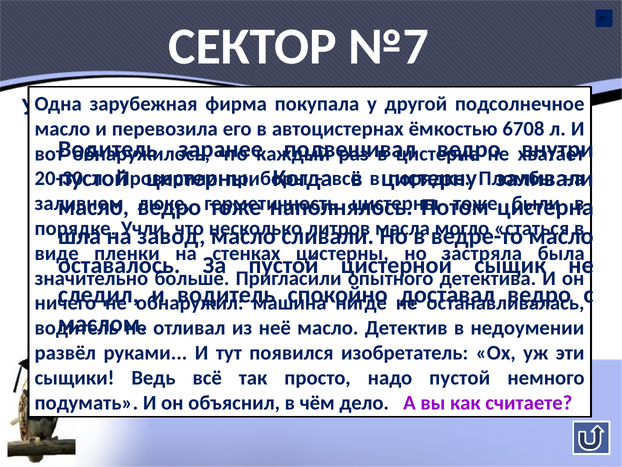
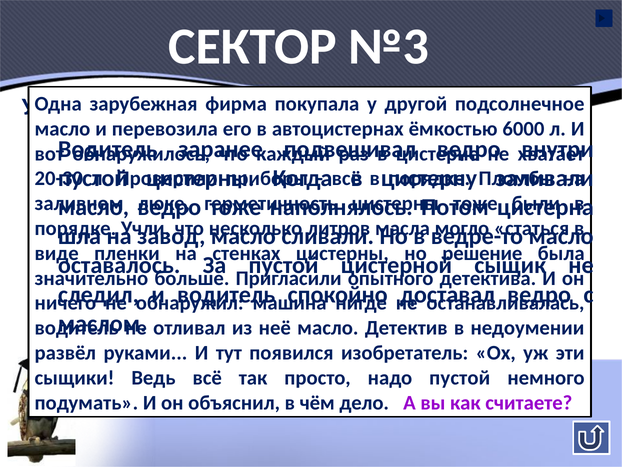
№7: №7 -> №3
6708: 6708 -> 6000
застряла: застряла -> решение
